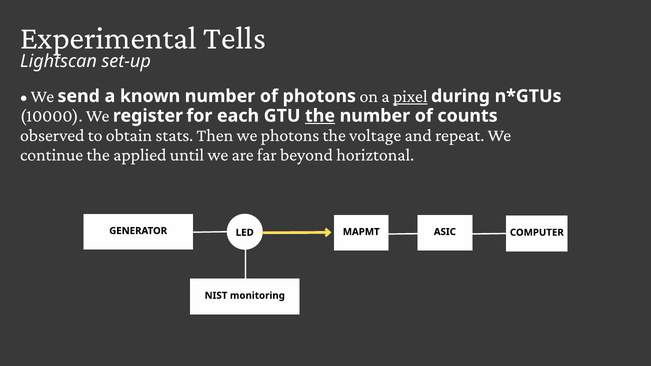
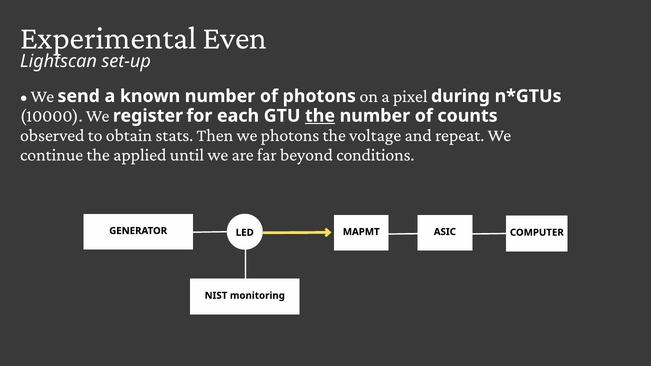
Tells: Tells -> Even
pixel underline: present -> none
horiztonal: horiztonal -> conditions
